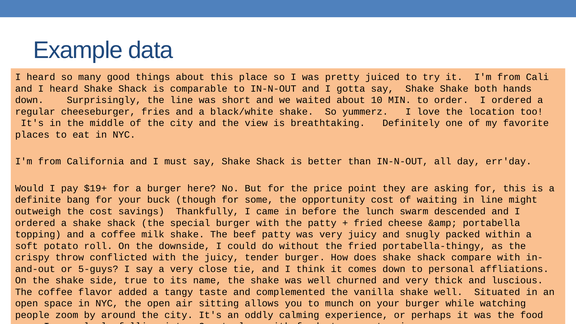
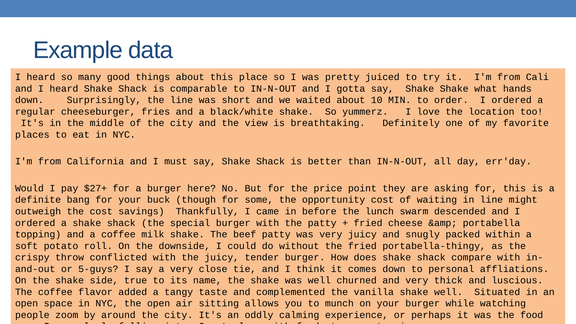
both: both -> what
$19+: $19+ -> $27+
